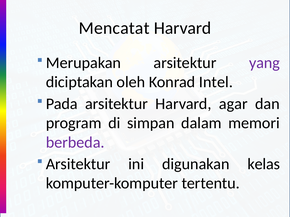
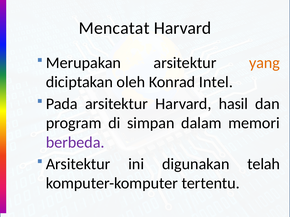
yang colour: purple -> orange
agar: agar -> hasil
kelas: kelas -> telah
